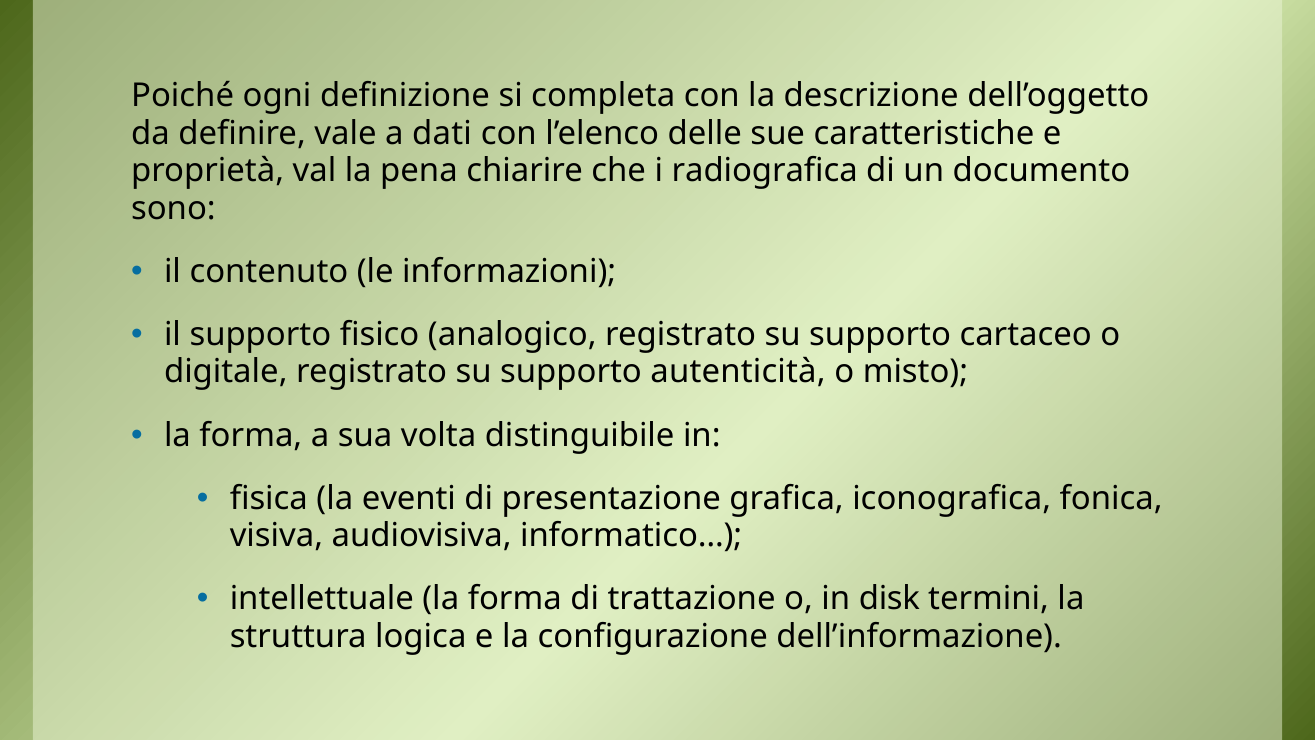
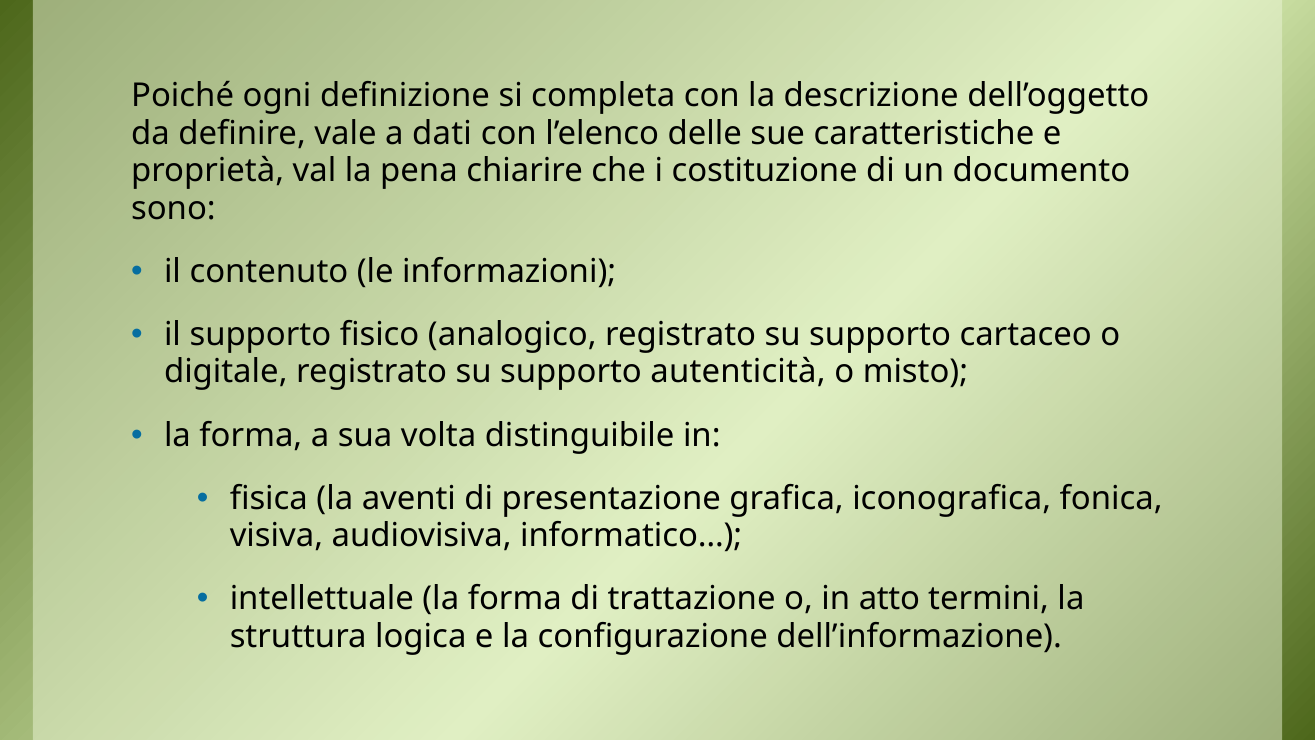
radiografica: radiografica -> costituzione
eventi: eventi -> aventi
disk: disk -> atto
